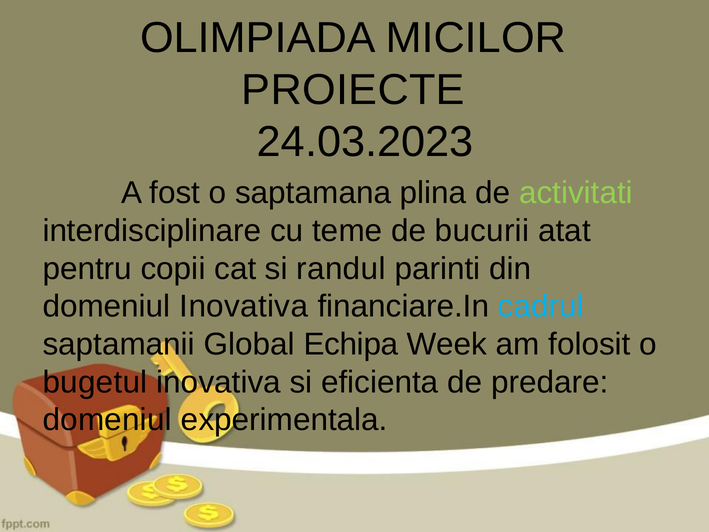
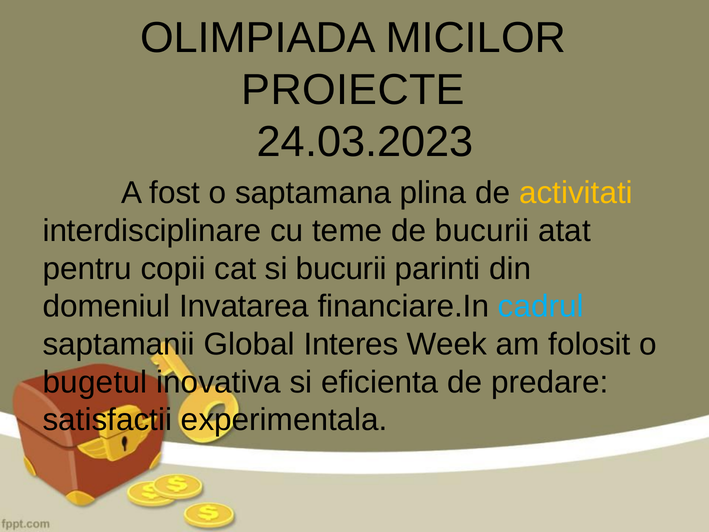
activitati colour: light green -> yellow
si randul: randul -> bucurii
domeniul Inovativa: Inovativa -> Invatarea
Echipa: Echipa -> Interes
domeniul at (107, 420): domeniul -> satisfactii
